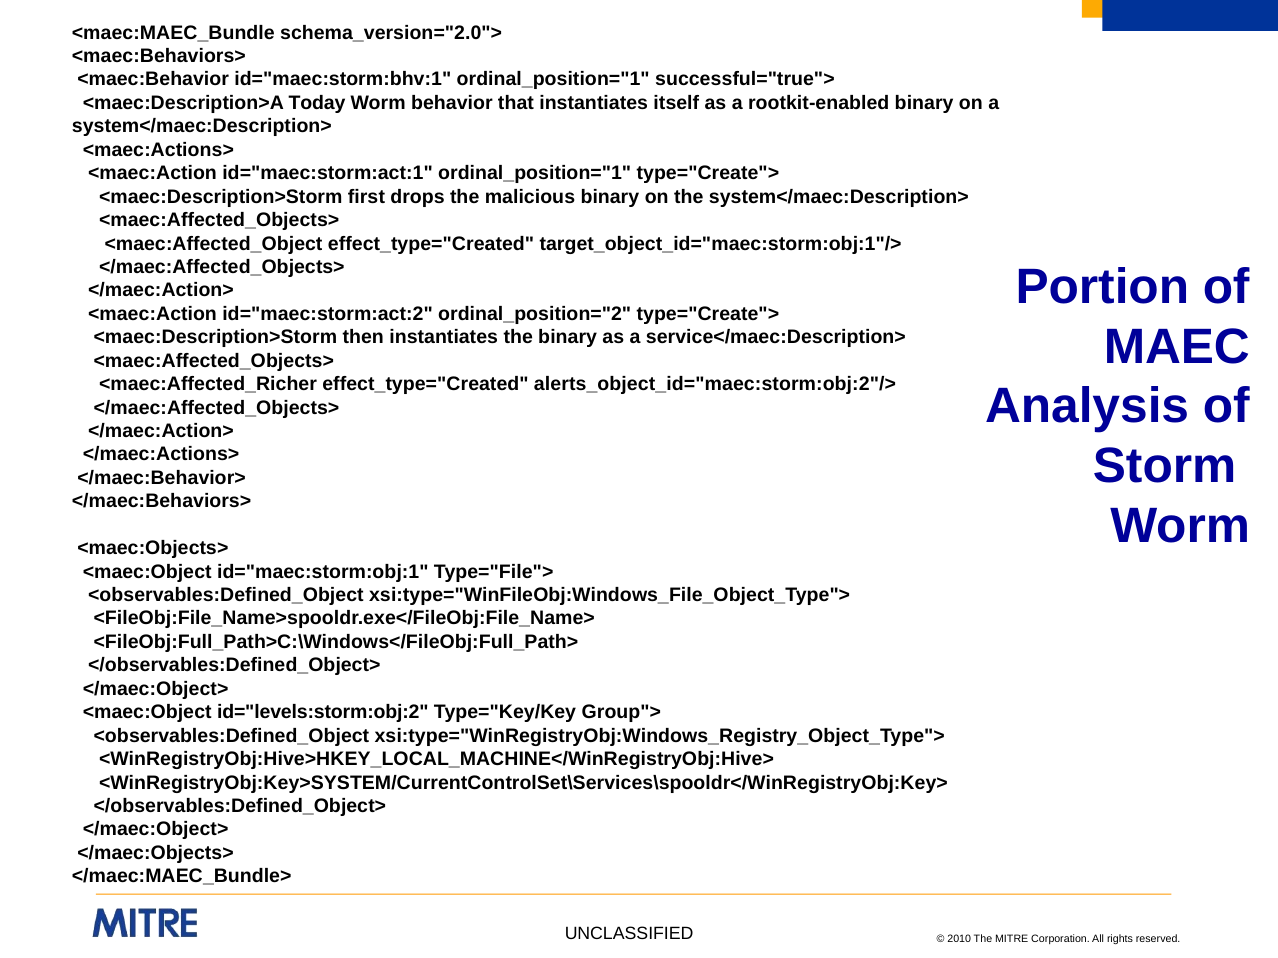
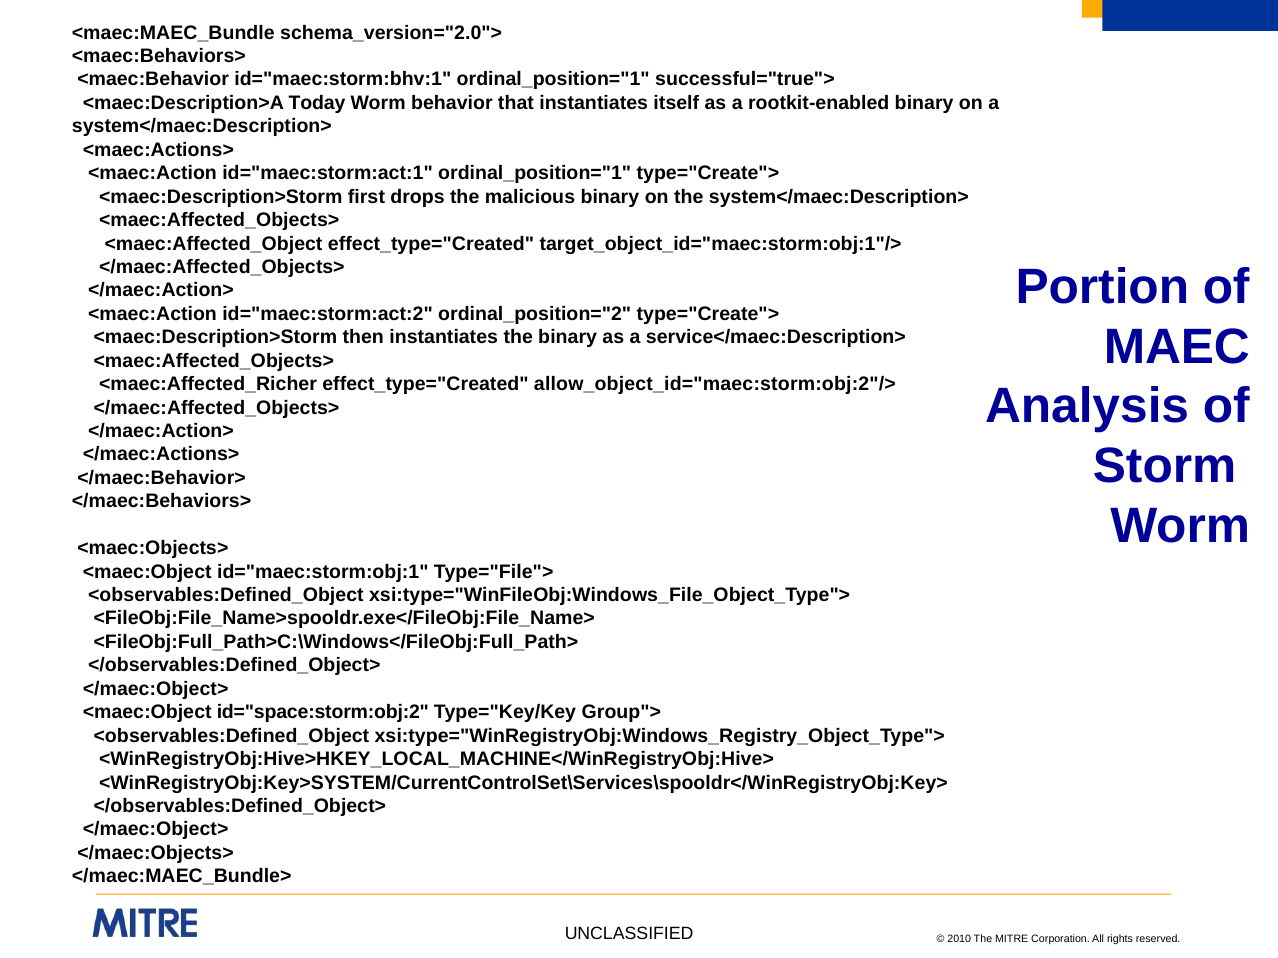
alerts_object_id="maec:storm:obj:2"/>: alerts_object_id="maec:storm:obj:2"/> -> allow_object_id="maec:storm:obj:2"/>
id="levels:storm:obj:2: id="levels:storm:obj:2 -> id="space:storm:obj:2
